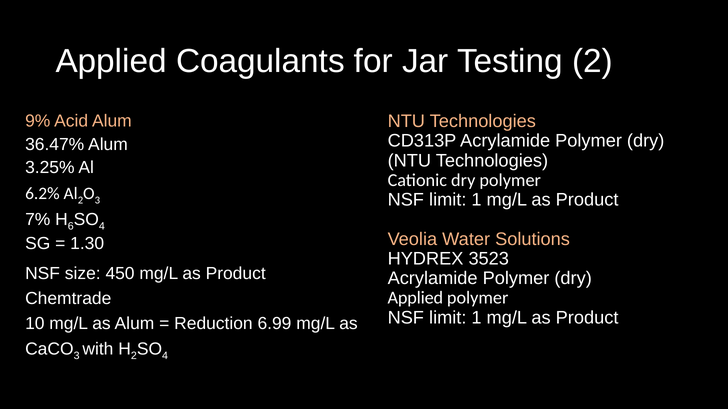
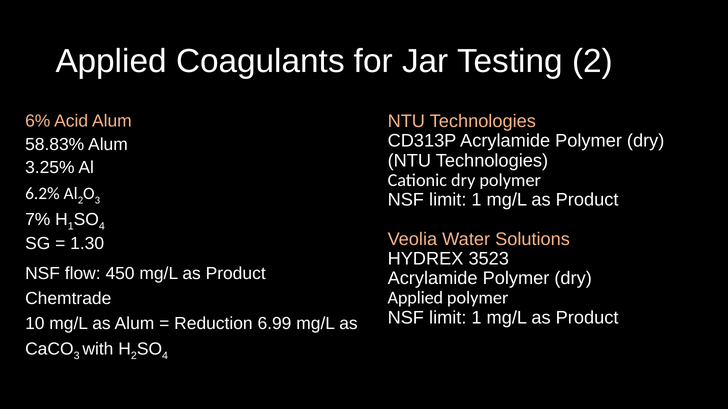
9%: 9% -> 6%
36.47%: 36.47% -> 58.83%
6 at (71, 227): 6 -> 1
size: size -> flow
